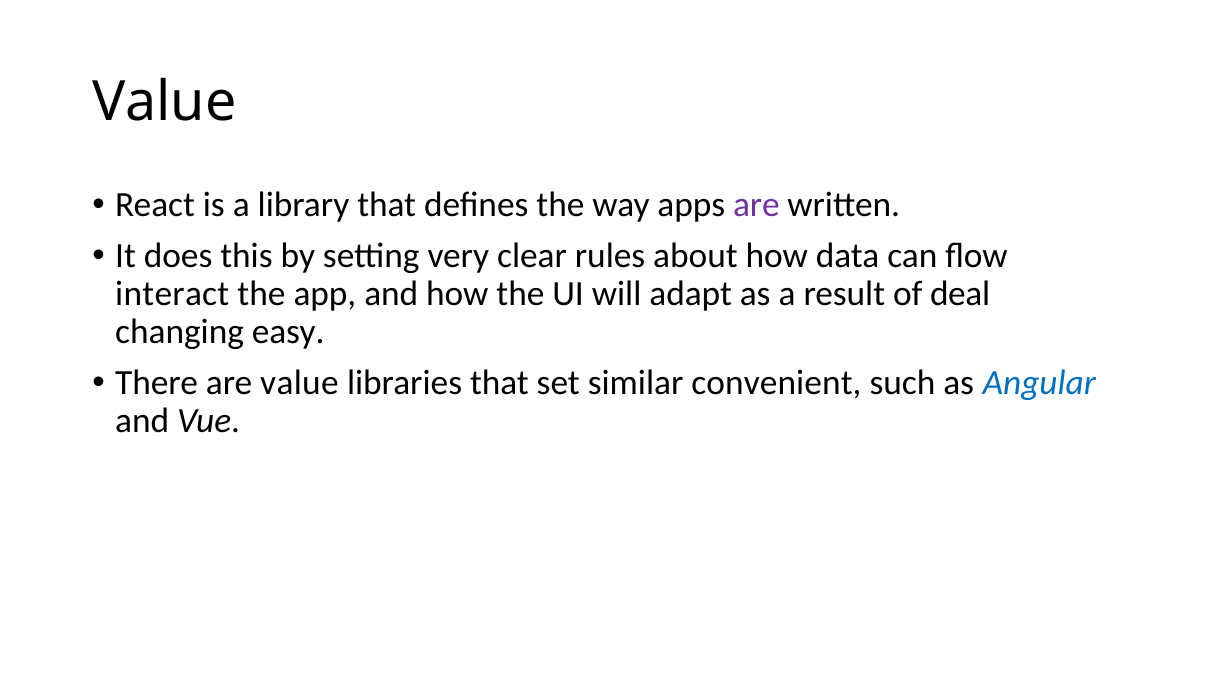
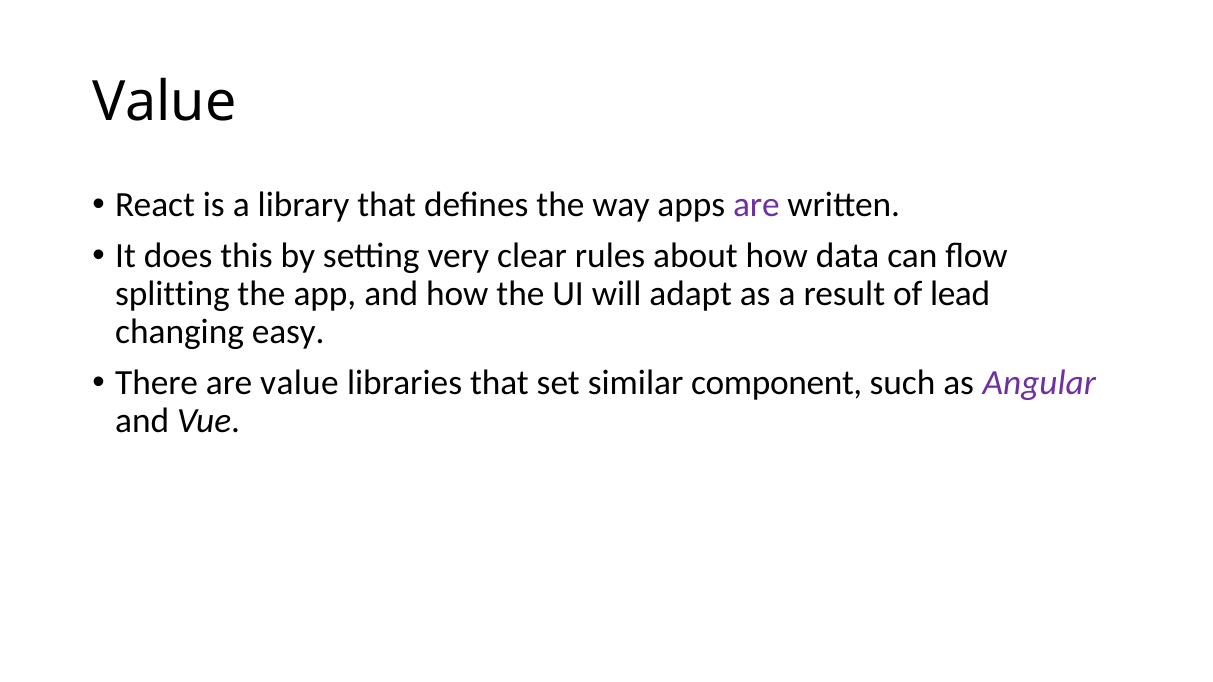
interact: interact -> splitting
deal: deal -> lead
convenient: convenient -> component
Angular colour: blue -> purple
